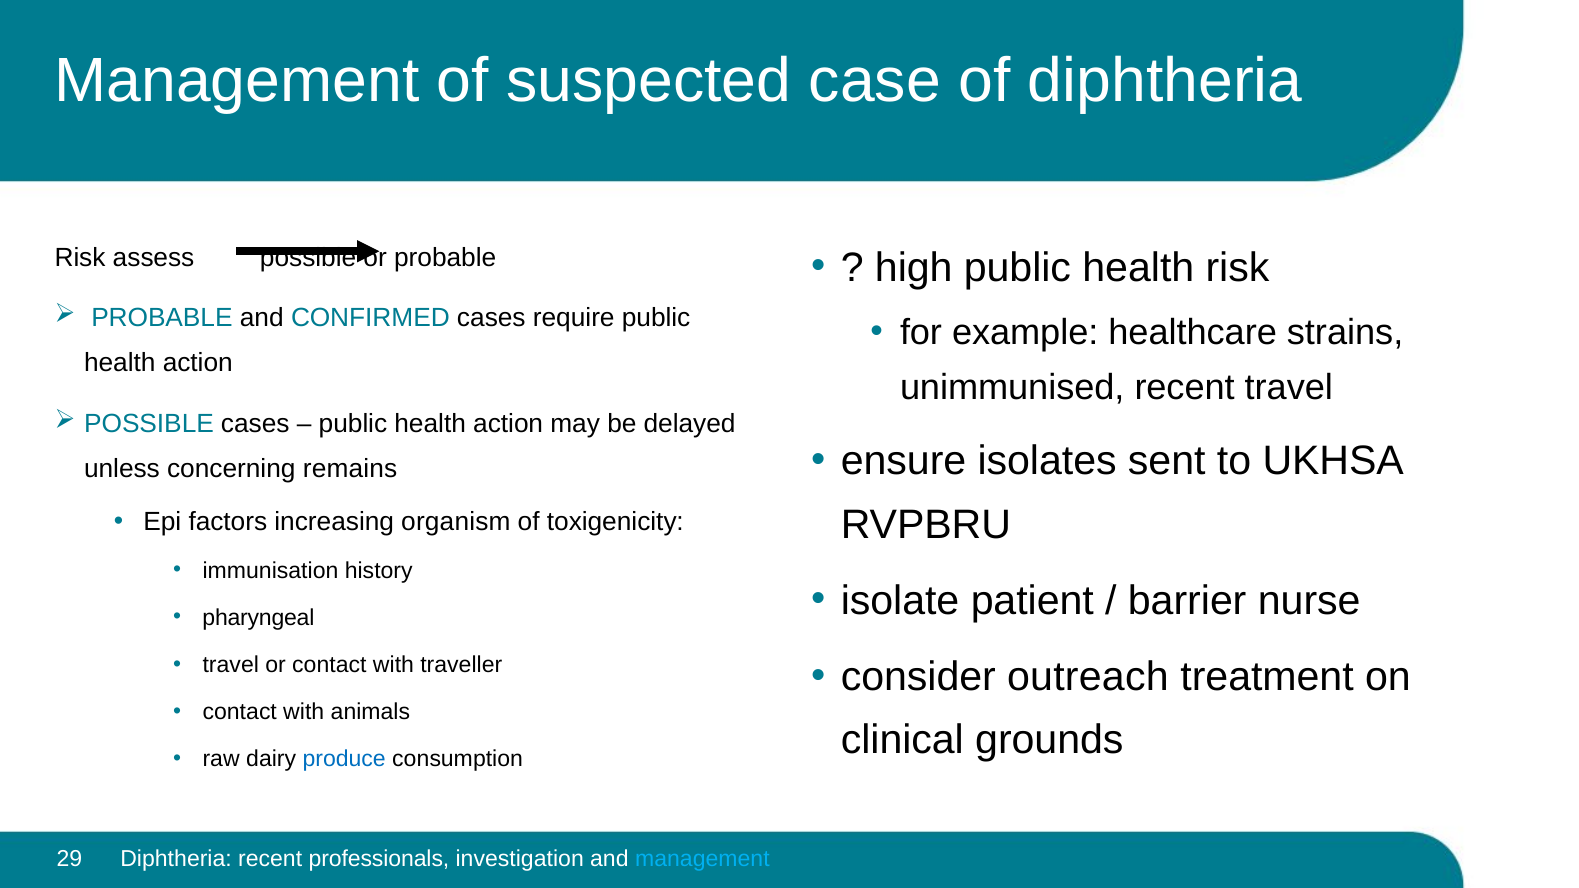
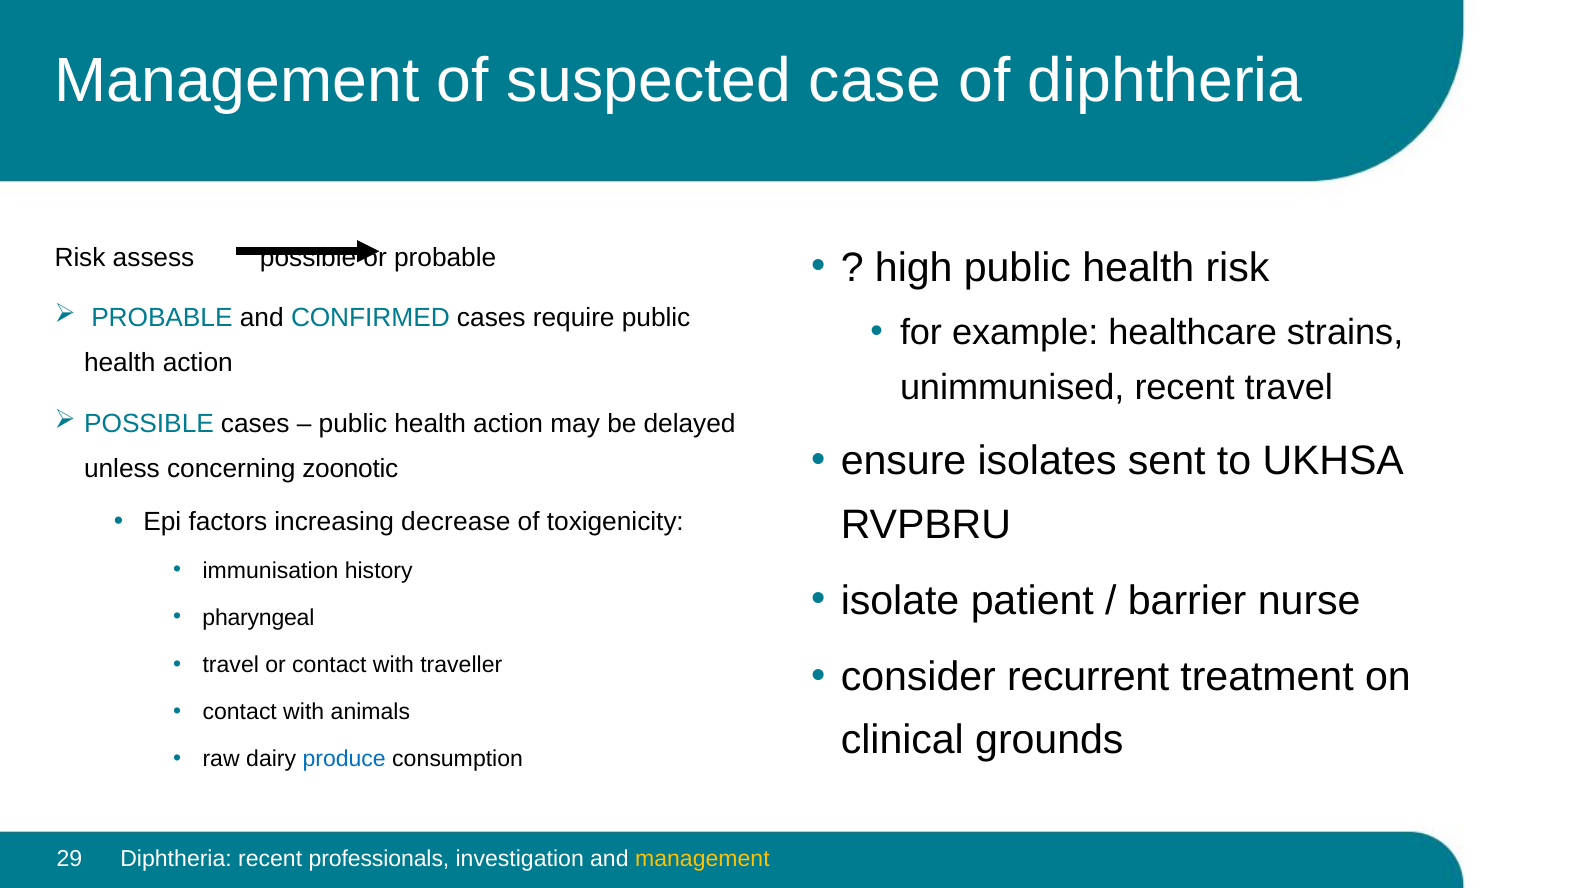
remains: remains -> zoonotic
organism: organism -> decrease
outreach: outreach -> recurrent
management at (702, 859) colour: light blue -> yellow
